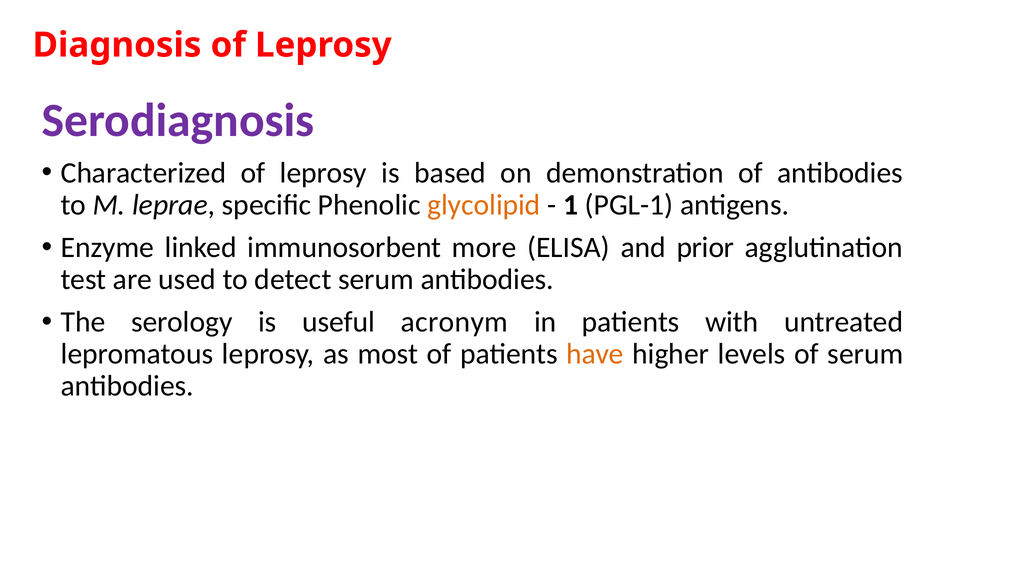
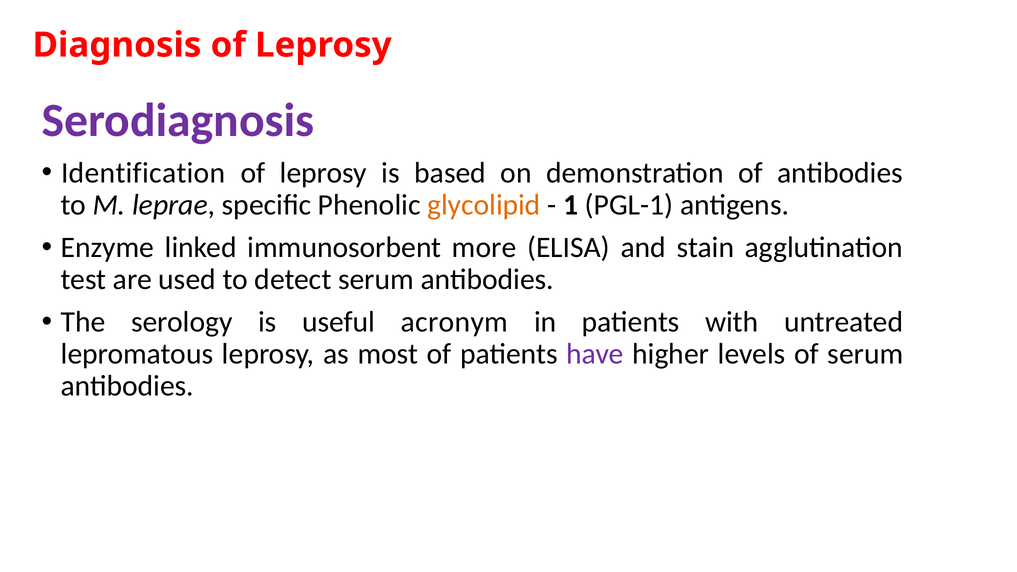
Characterized: Characterized -> Identification
prior: prior -> stain
have colour: orange -> purple
